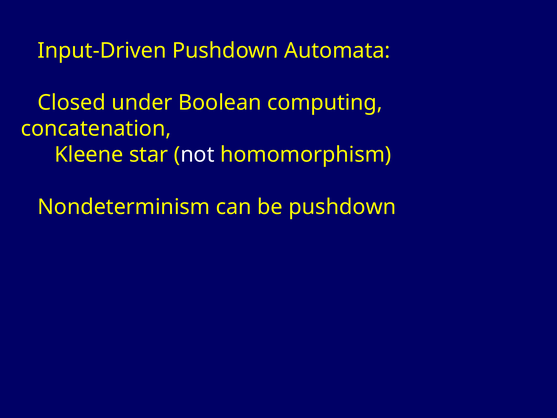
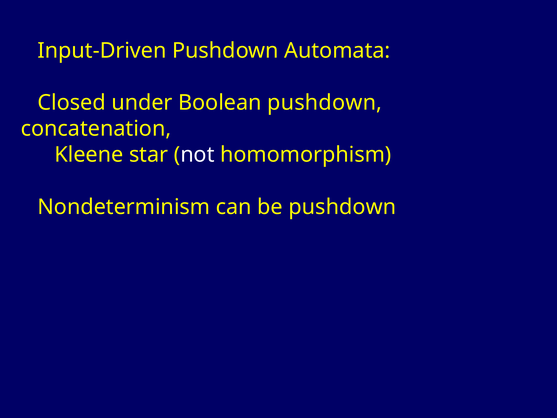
Boolean computing: computing -> pushdown
